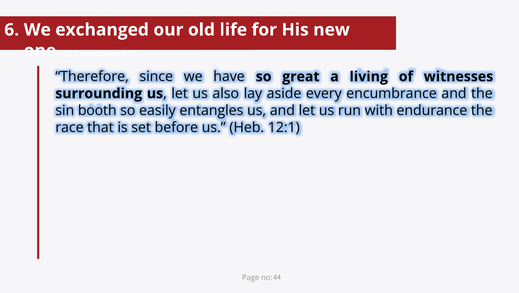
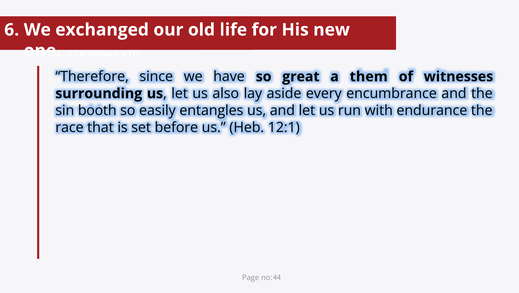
living: living -> them
